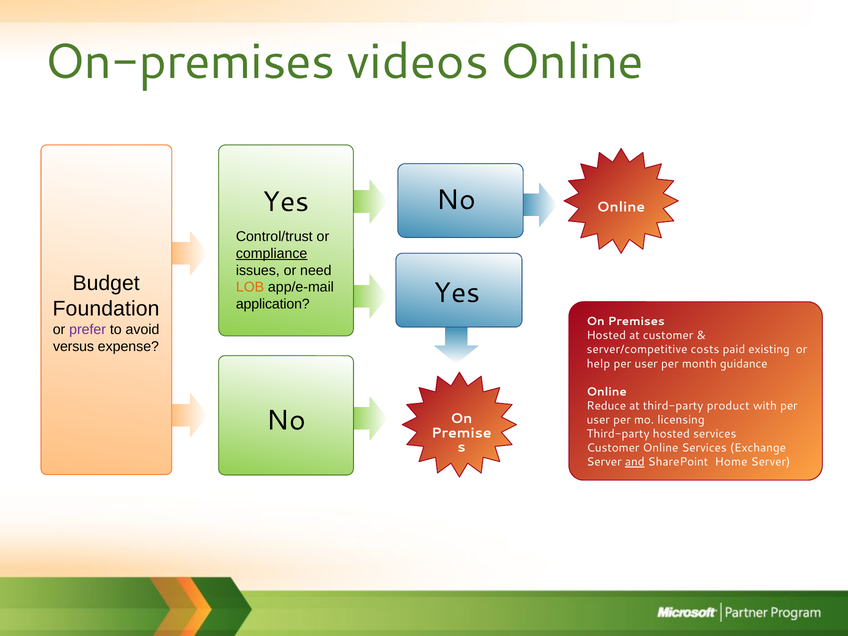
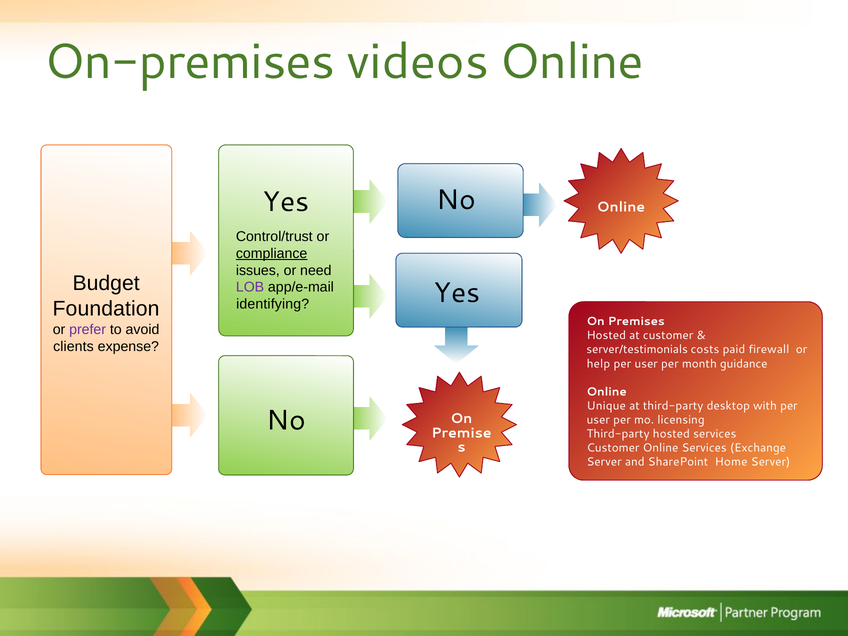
LOB colour: orange -> purple
application: application -> identifying
versus: versus -> clients
server/competitive: server/competitive -> server/testimonials
existing: existing -> firewall
Reduce: Reduce -> Unique
product: product -> desktop
and underline: present -> none
